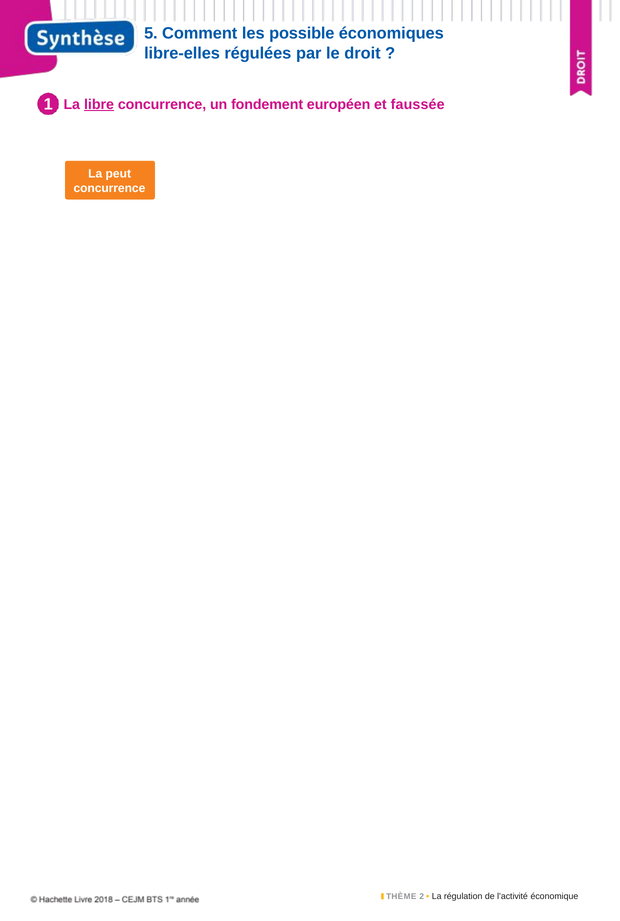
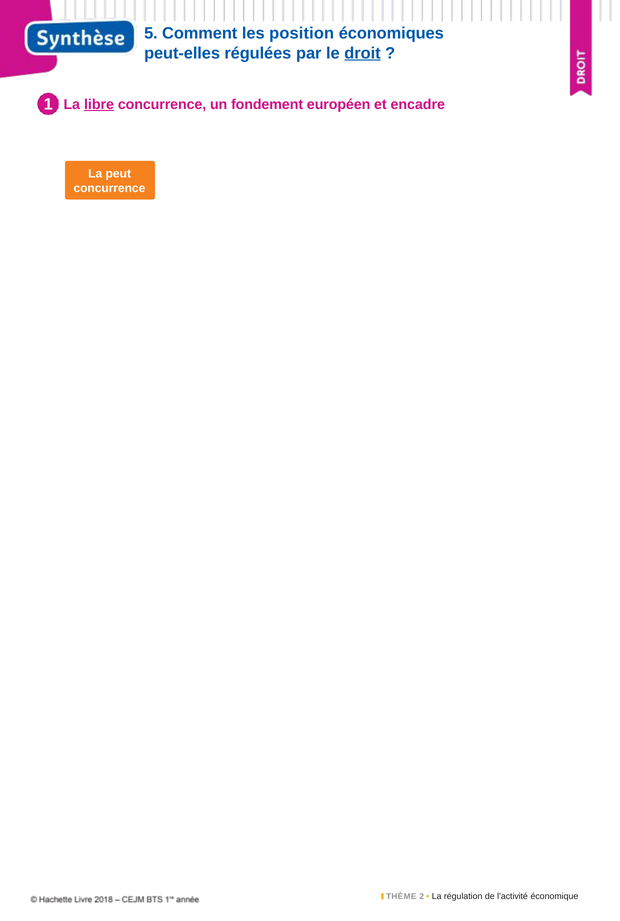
possible: possible -> position
libre-elles: libre-elles -> peut-elles
droit underline: none -> present
faussée: faussée -> encadre
